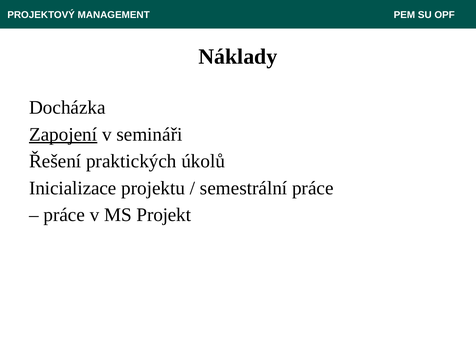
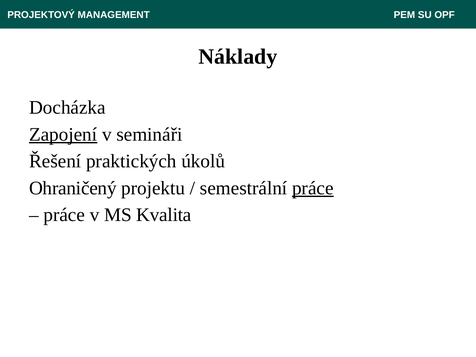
Inicializace: Inicializace -> Ohraničený
práce at (313, 188) underline: none -> present
Projekt: Projekt -> Kvalita
